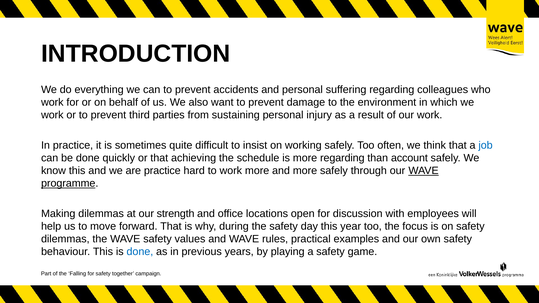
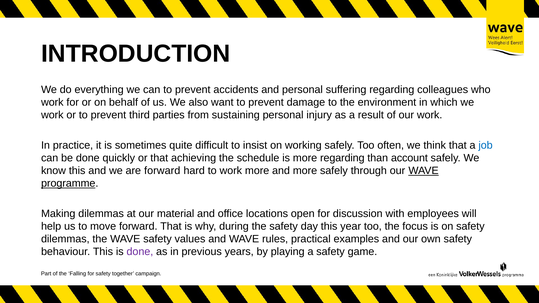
are practice: practice -> forward
strength: strength -> material
done at (140, 252) colour: blue -> purple
